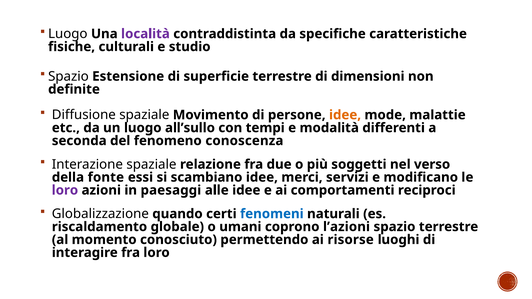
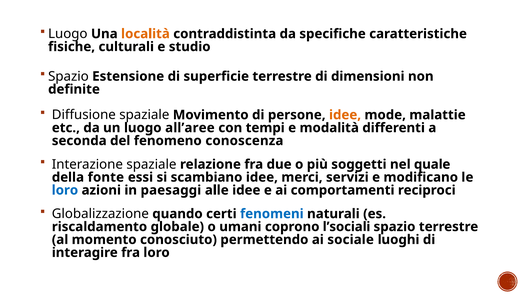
località colour: purple -> orange
all’sullo: all’sullo -> all’aree
verso: verso -> quale
loro at (65, 190) colour: purple -> blue
l’azioni: l’azioni -> l’sociali
risorse: risorse -> sociale
